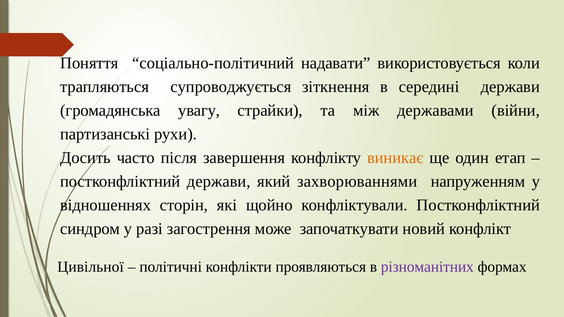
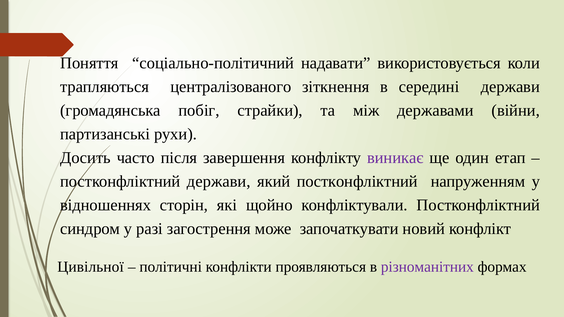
супроводжується: супроводжується -> централізованого
увагу: увагу -> побіг
виникає colour: orange -> purple
який захворюваннями: захворюваннями -> постконфліктний
